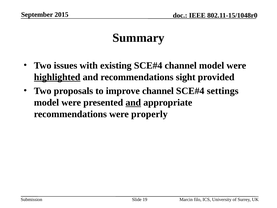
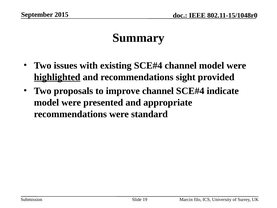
settings: settings -> indicate
and at (133, 102) underline: present -> none
properly: properly -> standard
